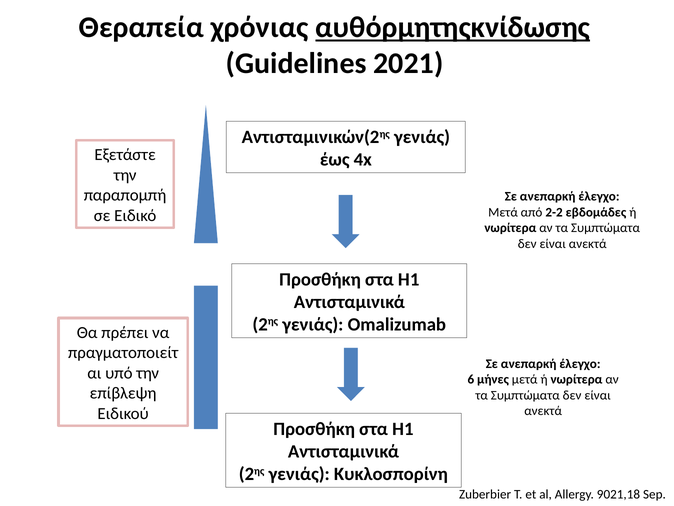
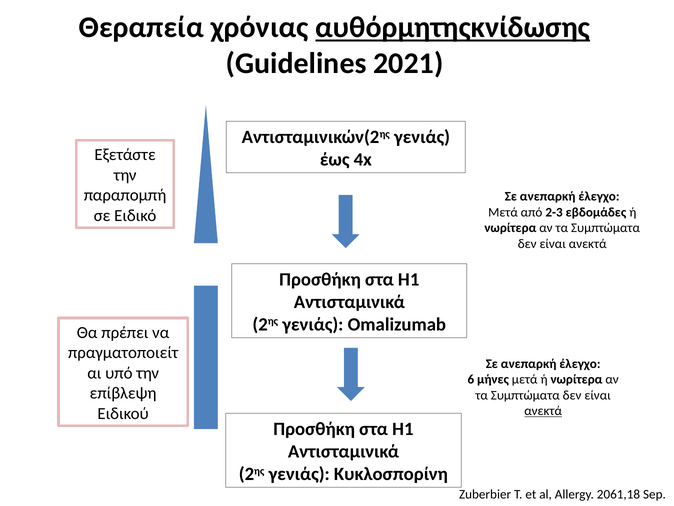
2-2: 2-2 -> 2-3
ανεκτά at (543, 411) underline: none -> present
9021,18: 9021,18 -> 2061,18
